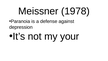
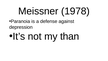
your: your -> than
